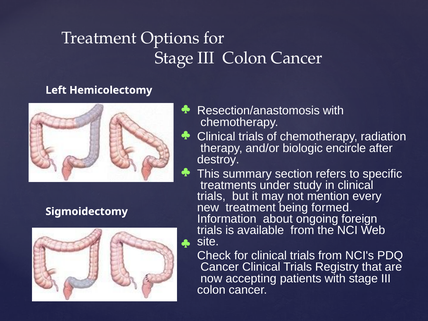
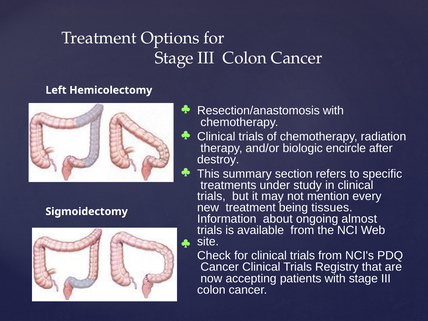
formed: formed -> tissues
foreign: foreign -> almost
